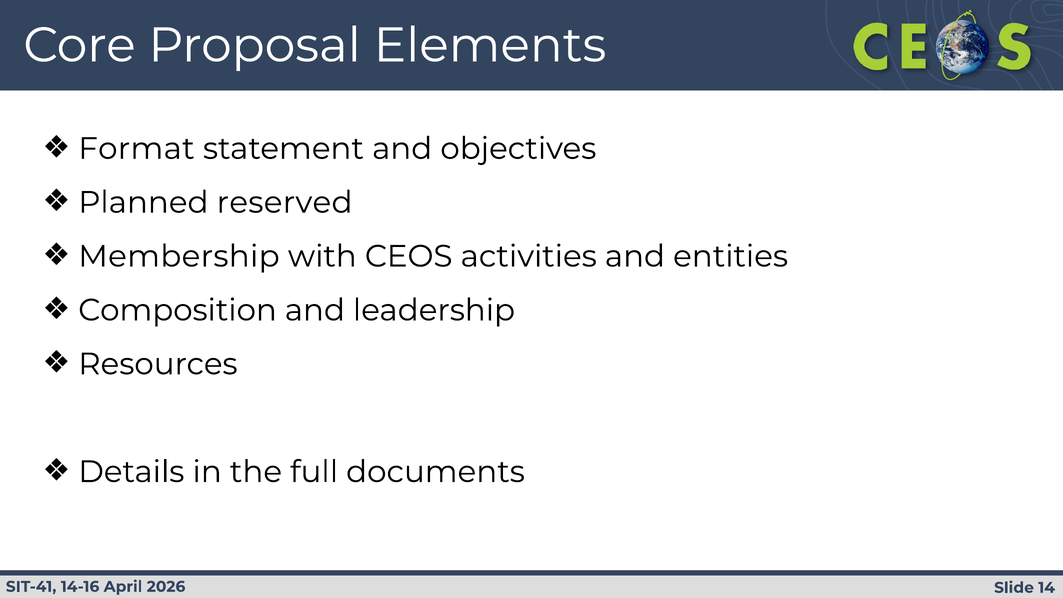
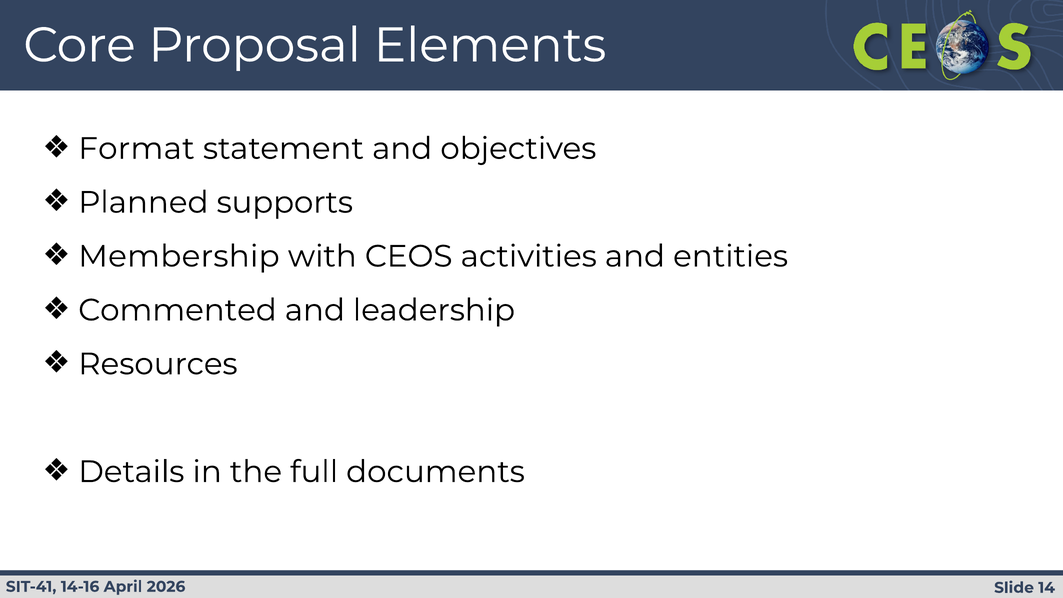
reserved: reserved -> supports
Composition: Composition -> Commented
